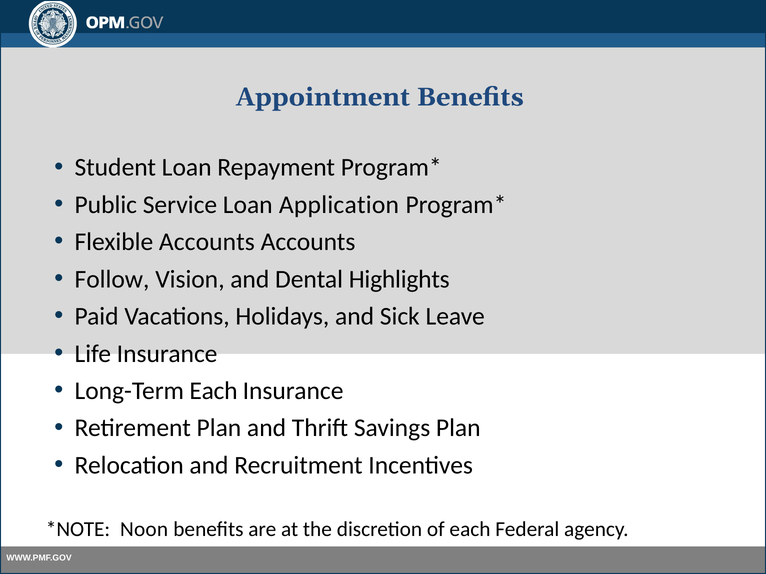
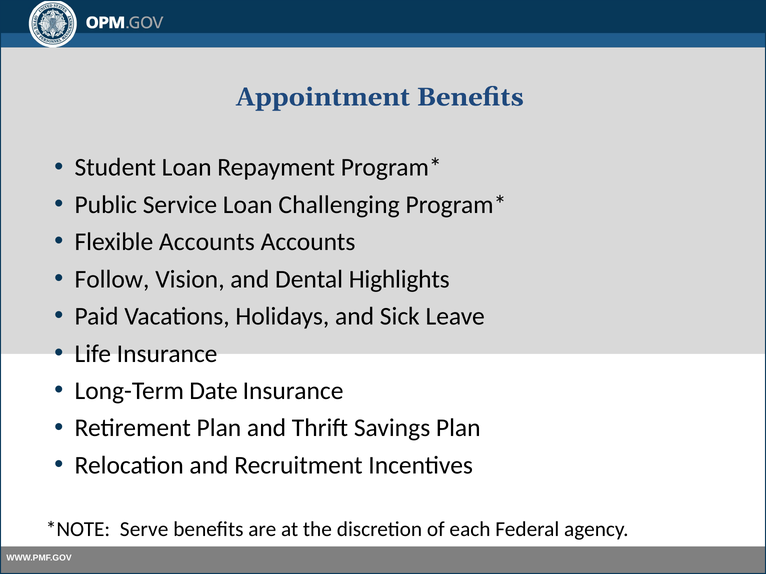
Application: Application -> Challenging
Long-Term Each: Each -> Date
Noon: Noon -> Serve
